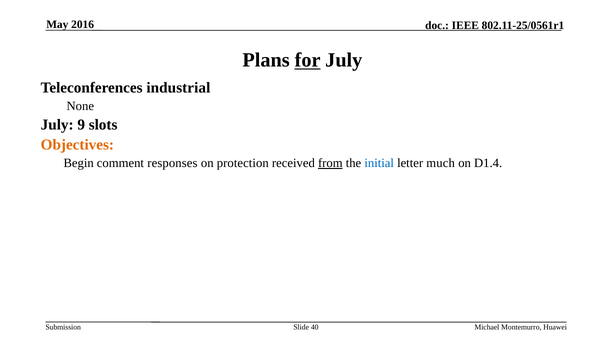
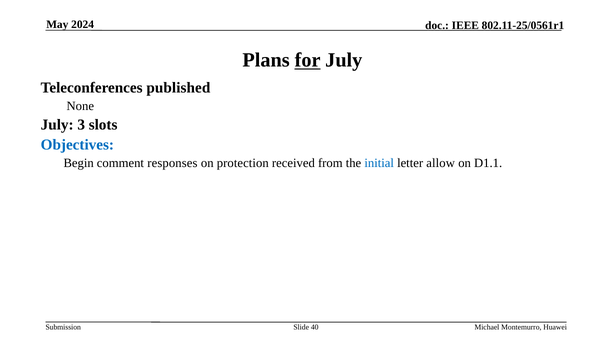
2016: 2016 -> 2024
industrial: industrial -> published
9: 9 -> 3
Objectives colour: orange -> blue
from underline: present -> none
much: much -> allow
D1.4: D1.4 -> D1.1
